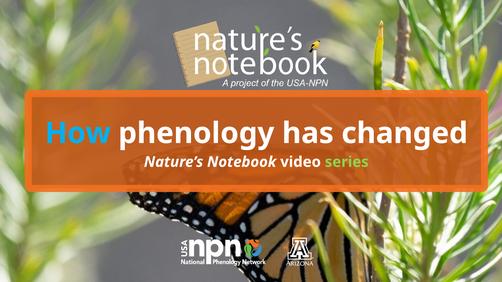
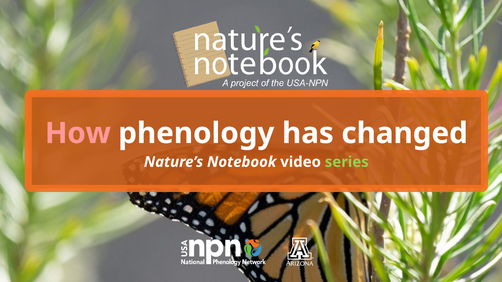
How colour: light blue -> pink
